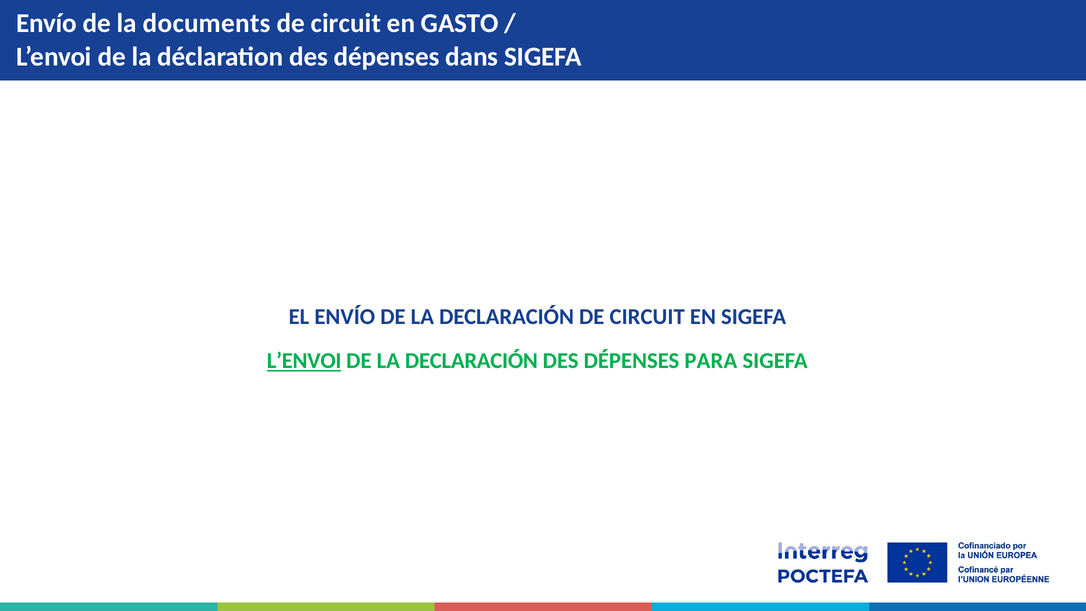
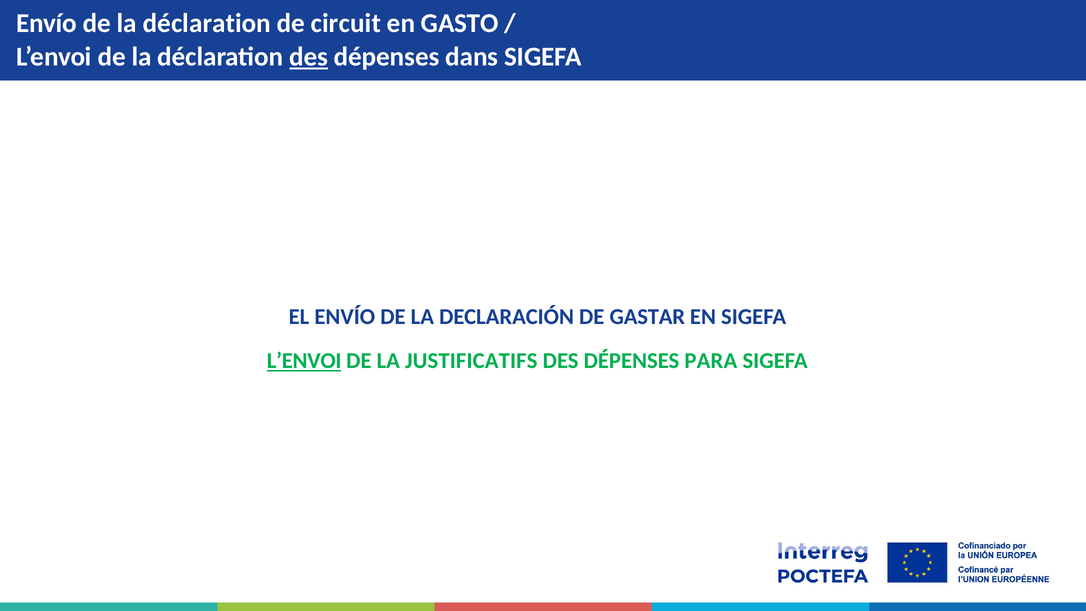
Envío de la documents: documents -> déclaration
des at (309, 57) underline: none -> present
DECLARACIÓN DE CIRCUIT: CIRCUIT -> GASTAR
DECLARACIÓN at (471, 361): DECLARACIÓN -> JUSTIFICATIFS
